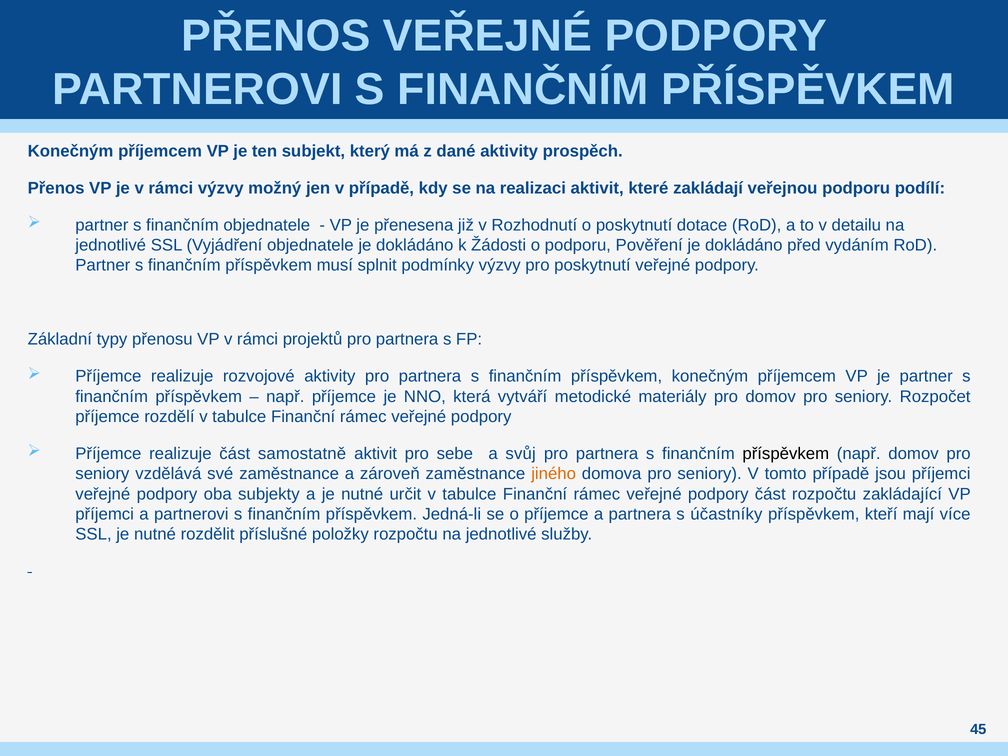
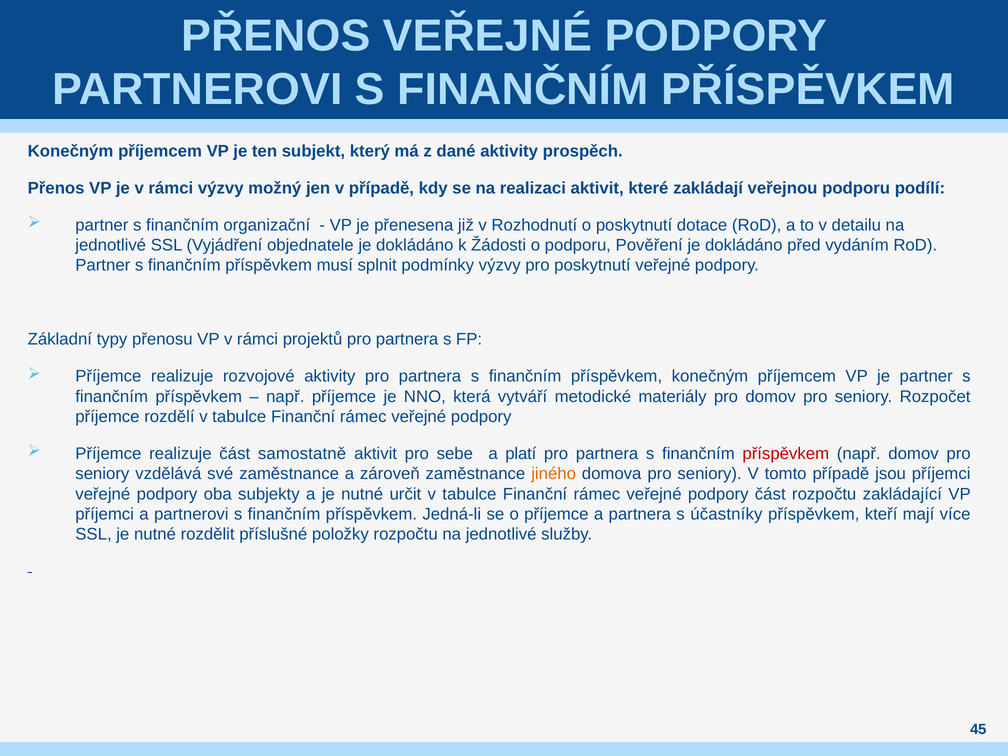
finančním objednatele: objednatele -> organizační
svůj: svůj -> platí
příspěvkem at (786, 454) colour: black -> red
